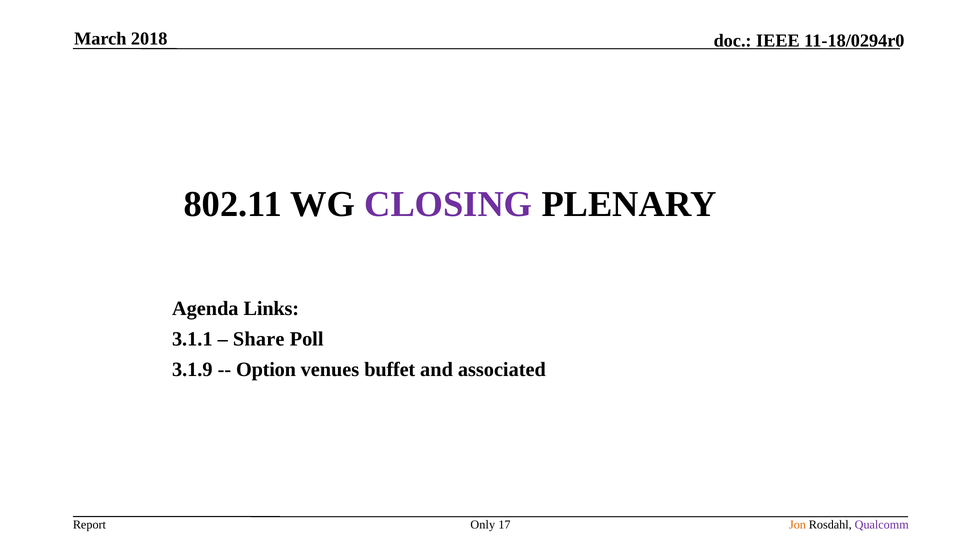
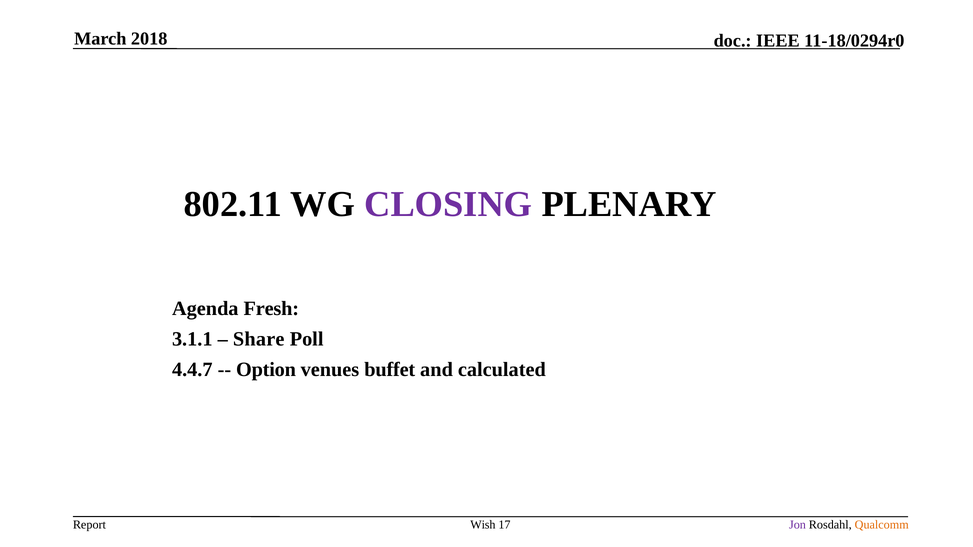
Links: Links -> Fresh
3.1.9: 3.1.9 -> 4.4.7
associated: associated -> calculated
Only: Only -> Wish
Jon colour: orange -> purple
Qualcomm colour: purple -> orange
